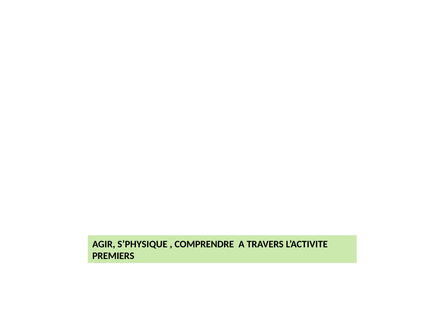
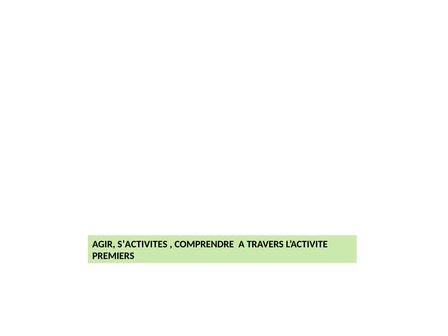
S’PHYSIQUE: S’PHYSIQUE -> S’ACTIVITES
